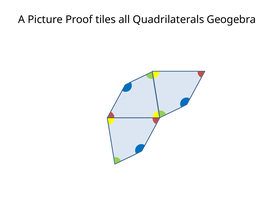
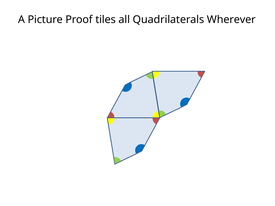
Geogebra: Geogebra -> Wherever
